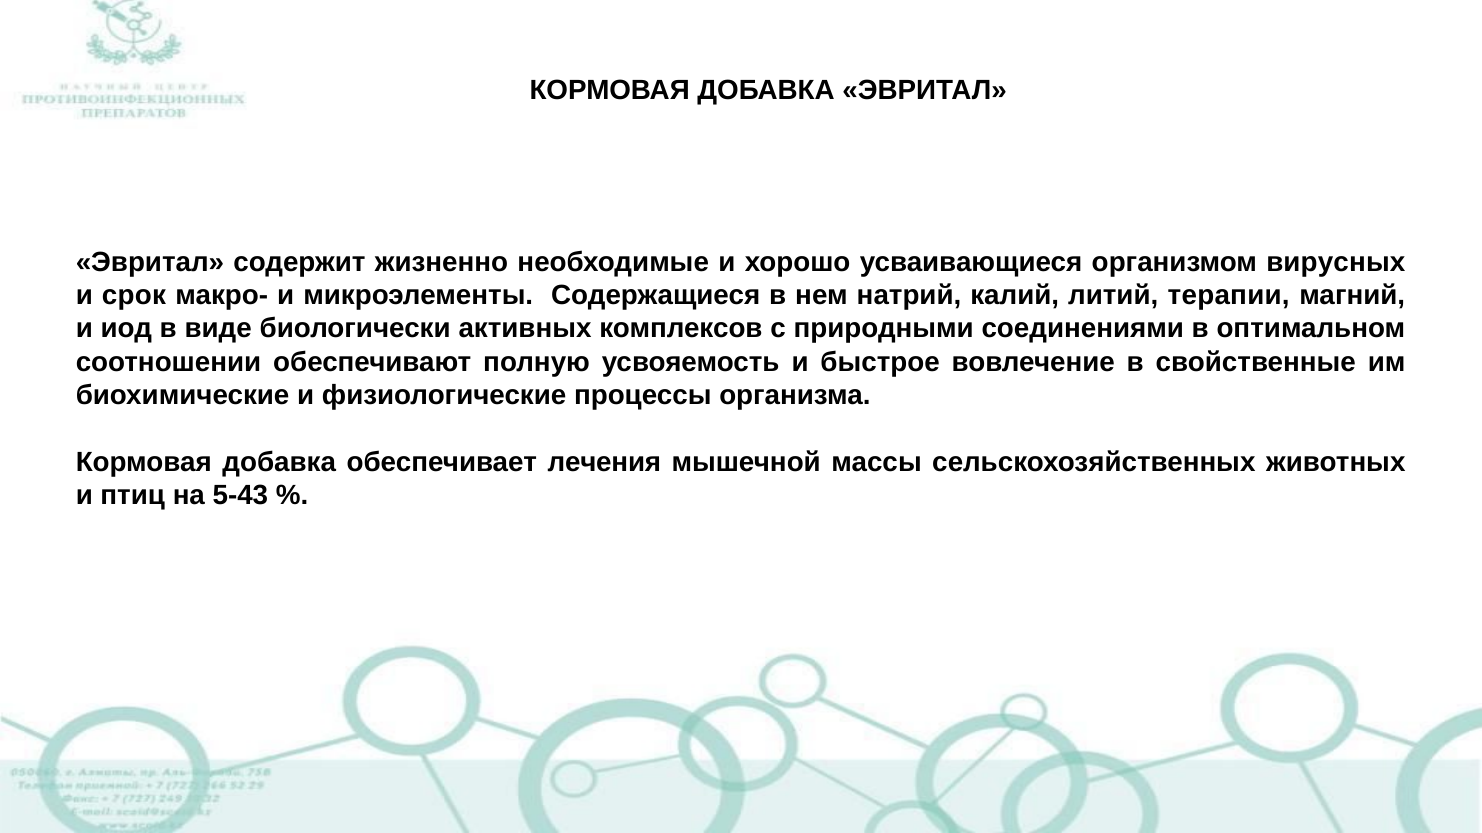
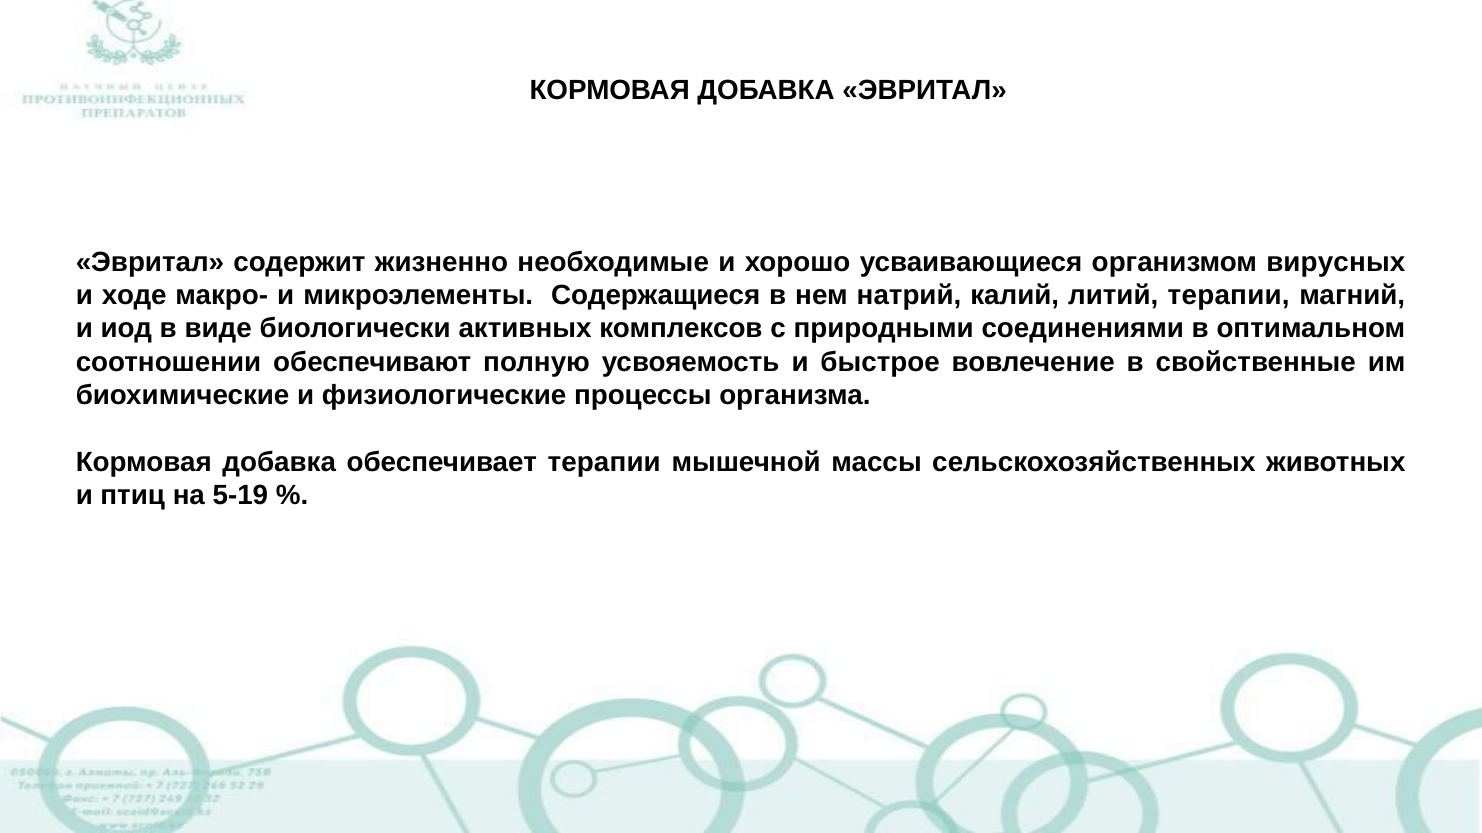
срок: срок -> ходе
обеспечивает лечения: лечения -> терапии
5-43: 5-43 -> 5-19
